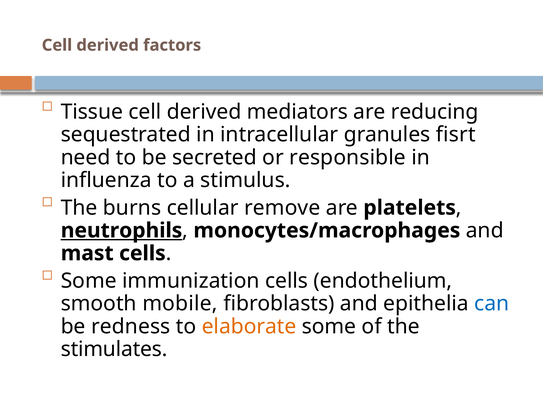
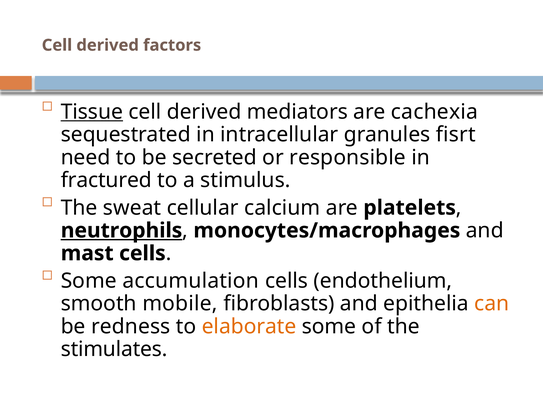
Tissue underline: none -> present
reducing: reducing -> cachexia
influenza: influenza -> fractured
burns: burns -> sweat
remove: remove -> calcium
immunization: immunization -> accumulation
can colour: blue -> orange
